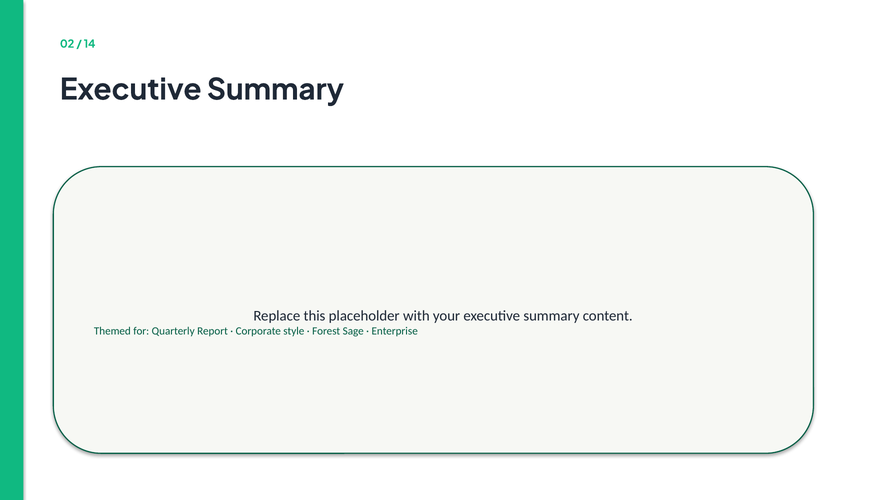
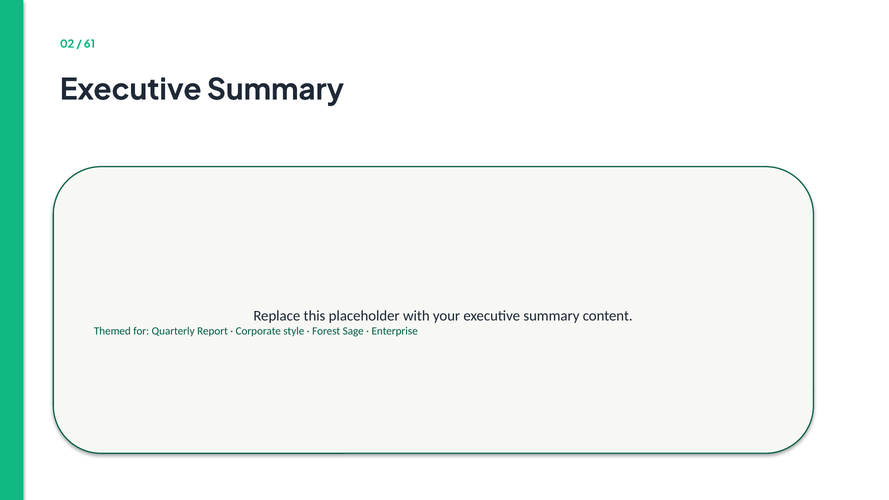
14: 14 -> 61
